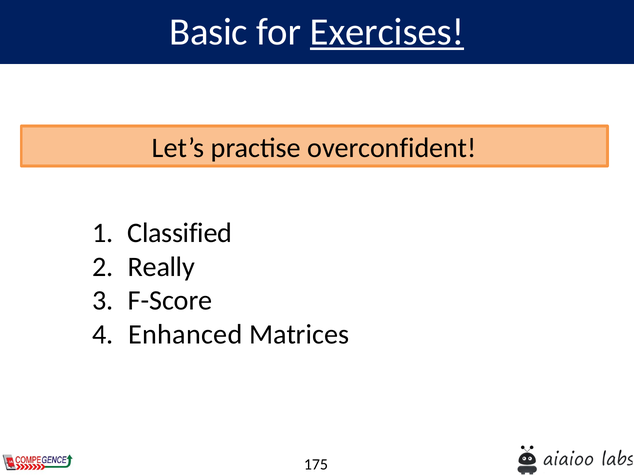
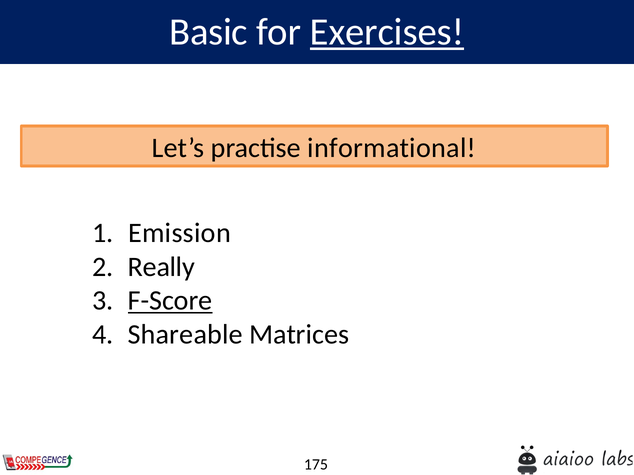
overconfident: overconfident -> informational
Classified: Classified -> Emission
F-Score underline: none -> present
Enhanced: Enhanced -> Shareable
